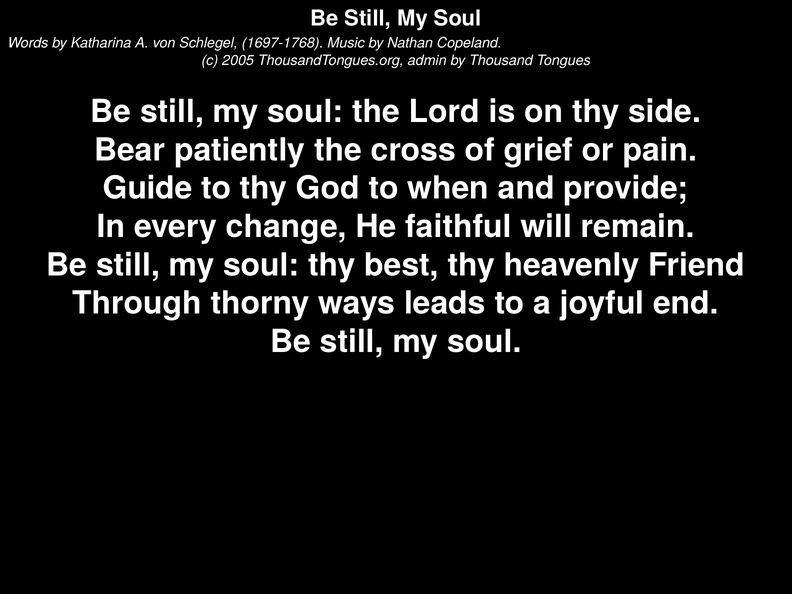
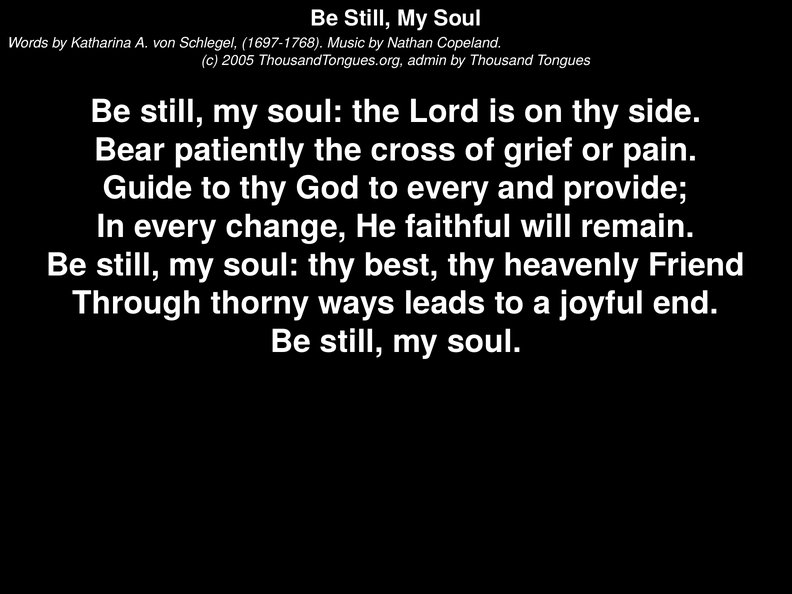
to when: when -> every
